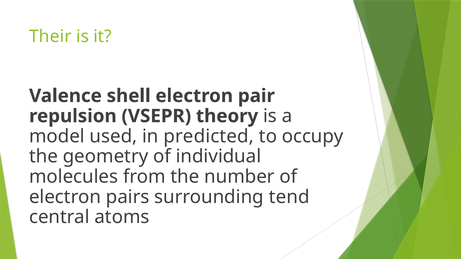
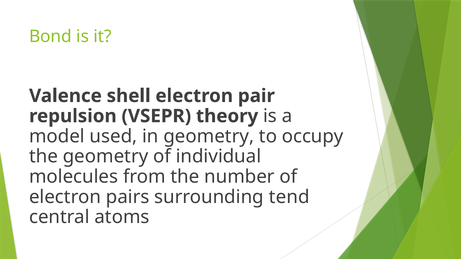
Their: Their -> Bond
in predicted: predicted -> geometry
